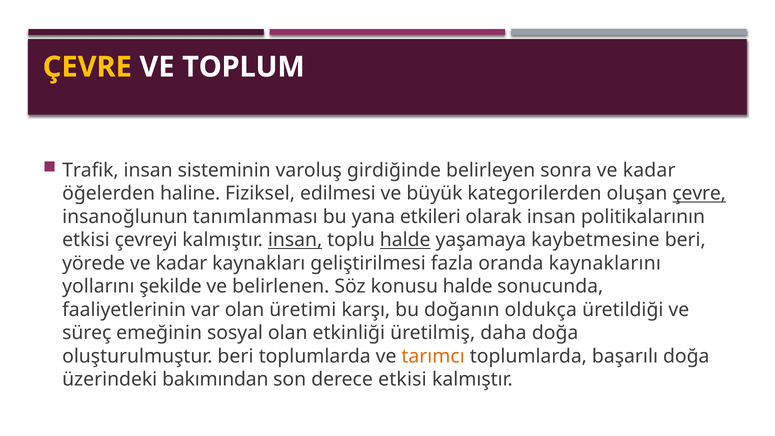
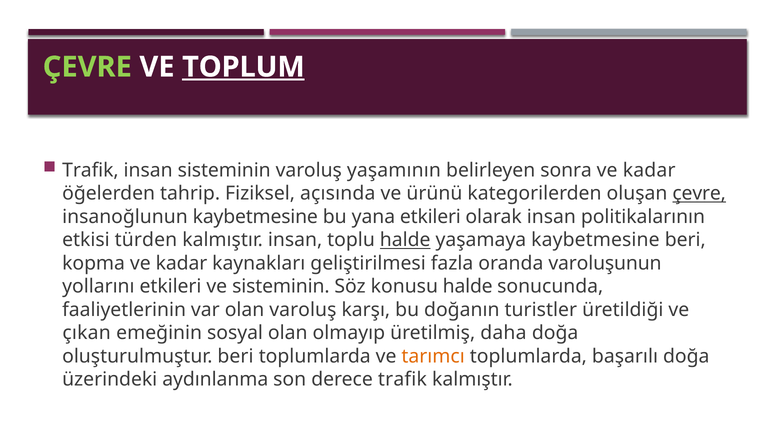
ÇEVRE at (87, 67) colour: yellow -> light green
TOPLUM underline: none -> present
girdiğinde: girdiğinde -> yaşamının
haline: haline -> tahrip
edilmesi: edilmesi -> açısında
büyük: büyük -> ürünü
insanoğlunun tanımlanması: tanımlanması -> kaybetmesine
çevreyi: çevreyi -> türden
insan at (295, 240) underline: present -> none
yörede: yörede -> kopma
kaynaklarını: kaynaklarını -> varoluşunun
yollarını şekilde: şekilde -> etkileri
ve belirlenen: belirlenen -> sisteminin
olan üretimi: üretimi -> varoluş
oldukça: oldukça -> turistler
süreç: süreç -> çıkan
etkinliği: etkinliği -> olmayıp
bakımından: bakımından -> aydınlanma
derece etkisi: etkisi -> trafik
